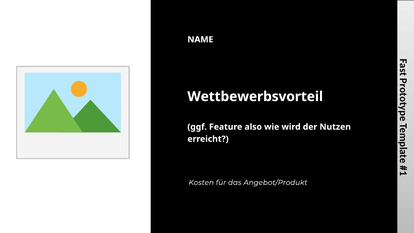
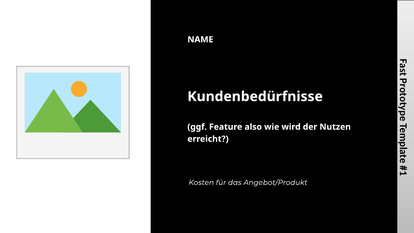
Wettbewerbsvorteil: Wettbewerbsvorteil -> Kundenbedürfnisse
